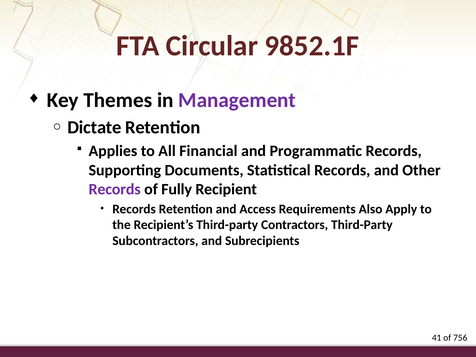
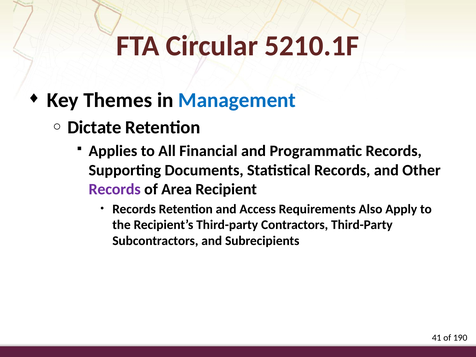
9852.1F: 9852.1F -> 5210.1F
Management colour: purple -> blue
Fully: Fully -> Area
756: 756 -> 190
